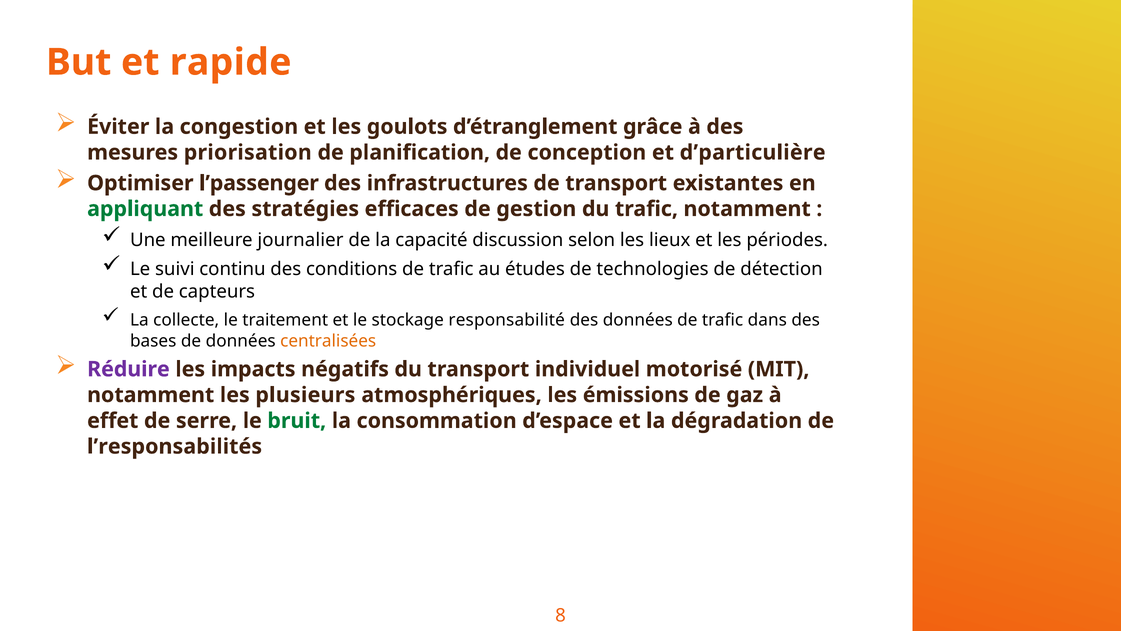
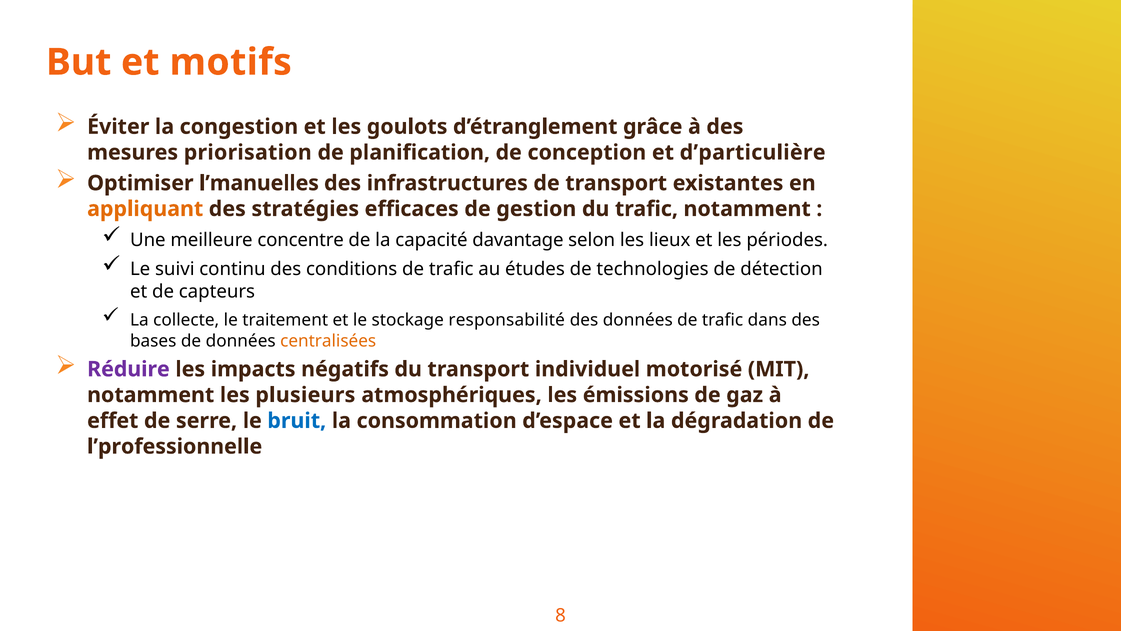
rapide: rapide -> motifs
l’passenger: l’passenger -> l’manuelles
appliquant colour: green -> orange
journalier: journalier -> concentre
discussion: discussion -> davantage
bruit colour: green -> blue
l’responsabilités: l’responsabilités -> l’professionnelle
